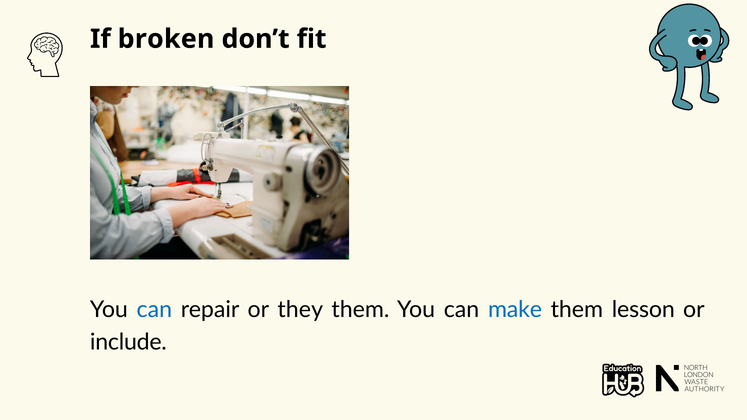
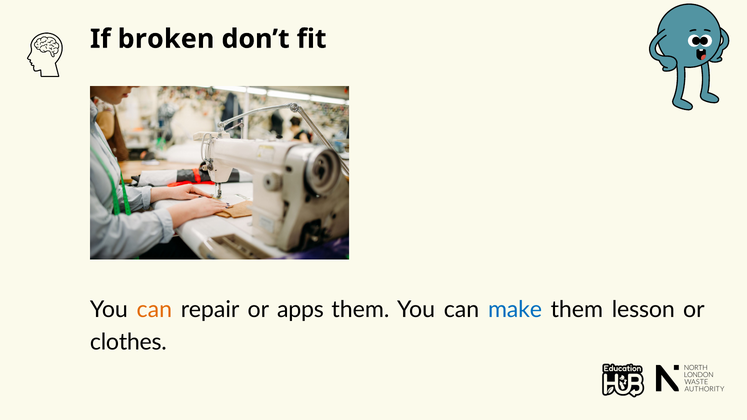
can at (154, 310) colour: blue -> orange
they: they -> apps
include: include -> clothes
